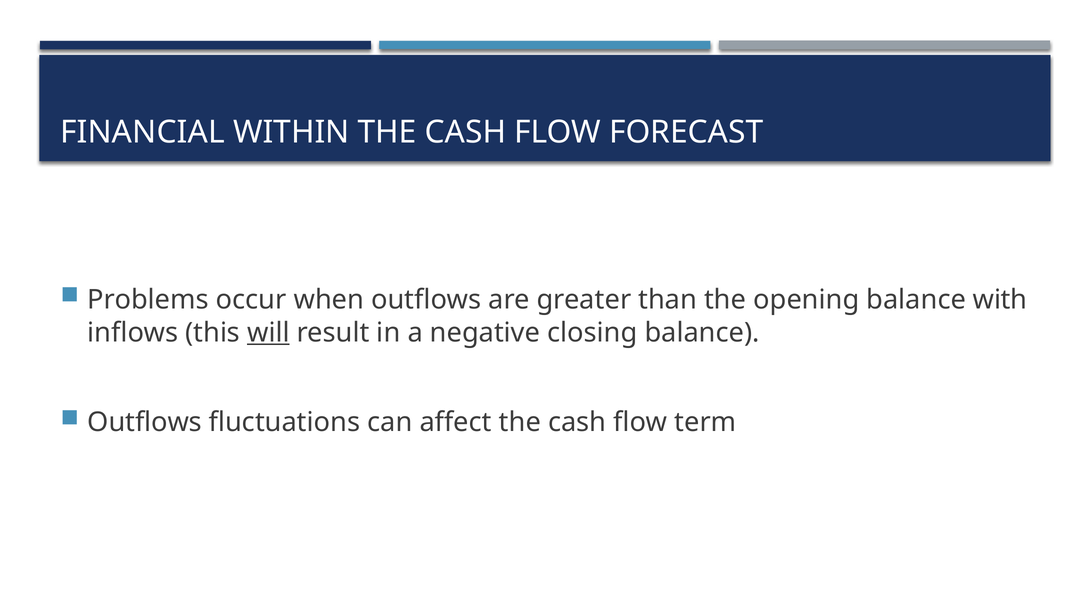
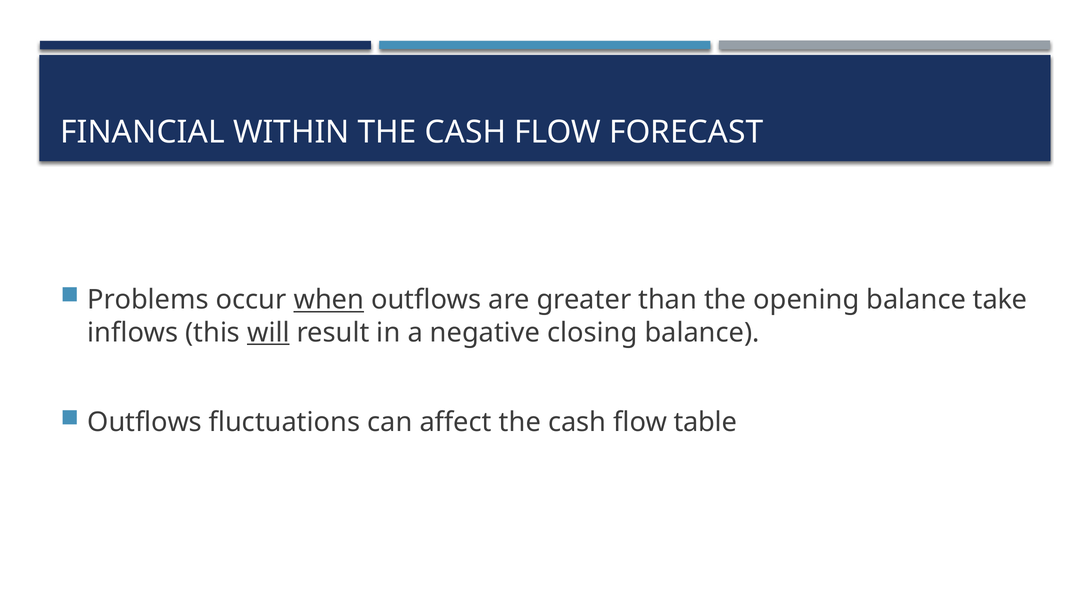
when underline: none -> present
with: with -> take
term: term -> table
